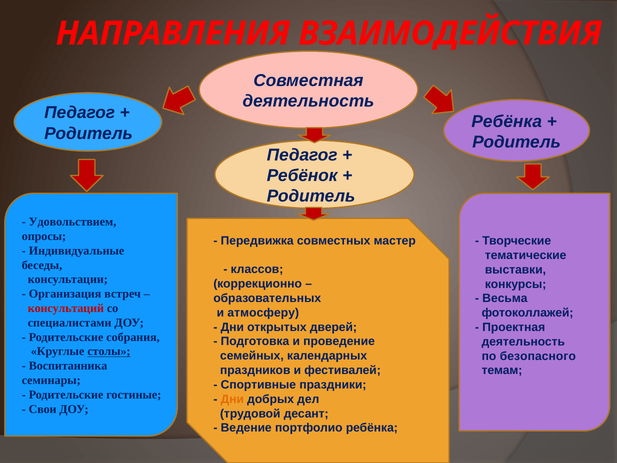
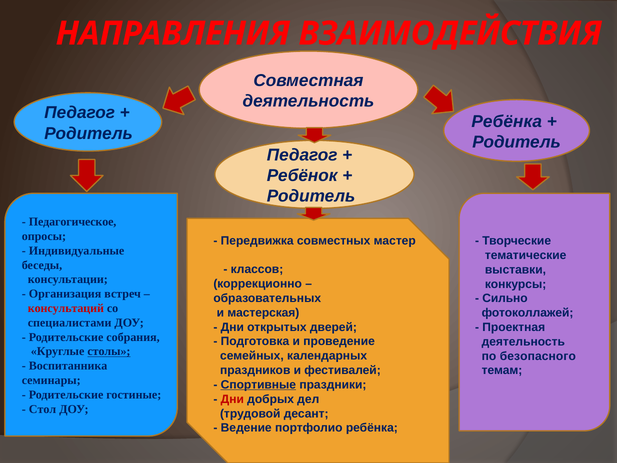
Удовольствием: Удовольствием -> Педагогическое
Весьма: Весьма -> Сильно
атмосферу: атмосферу -> мастерская
Спортивные underline: none -> present
Дни at (232, 399) colour: orange -> red
Свои: Свои -> Стол
